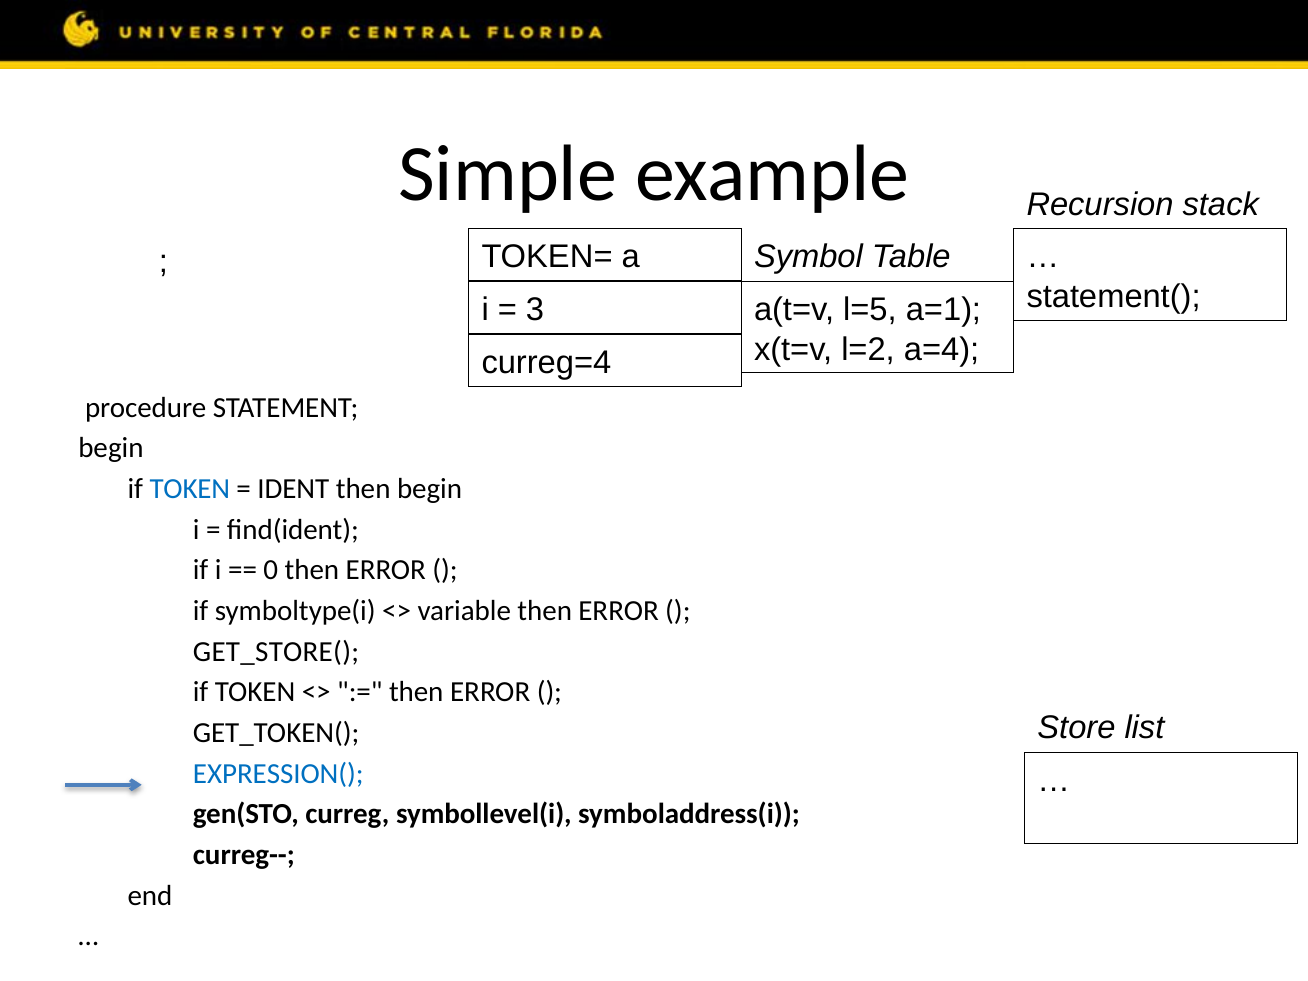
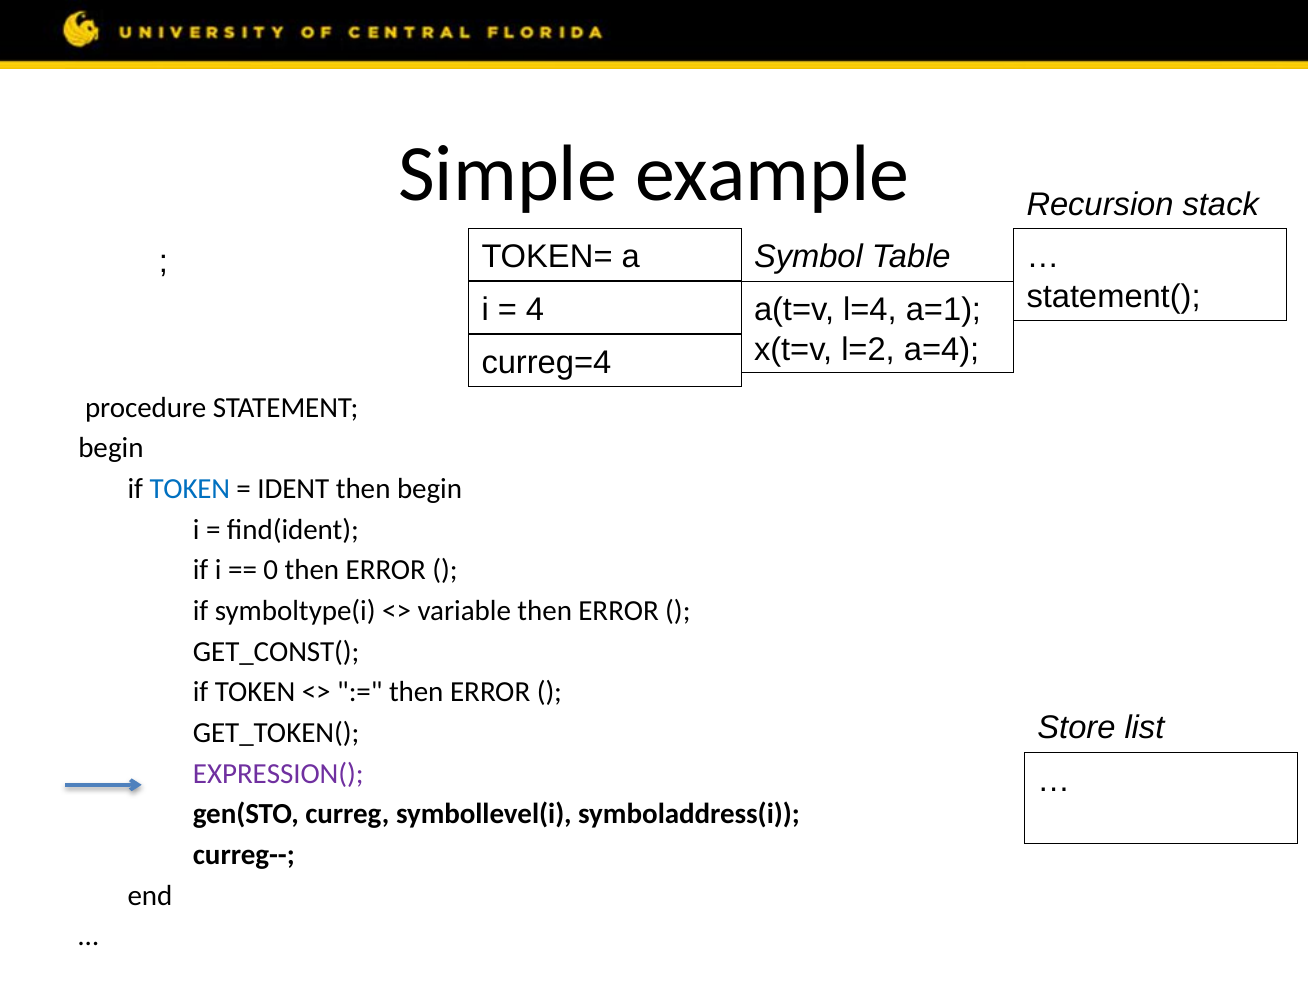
3: 3 -> 4
l=5: l=5 -> l=4
GET_STORE(: GET_STORE( -> GET_CONST(
EXPRESSION( colour: blue -> purple
